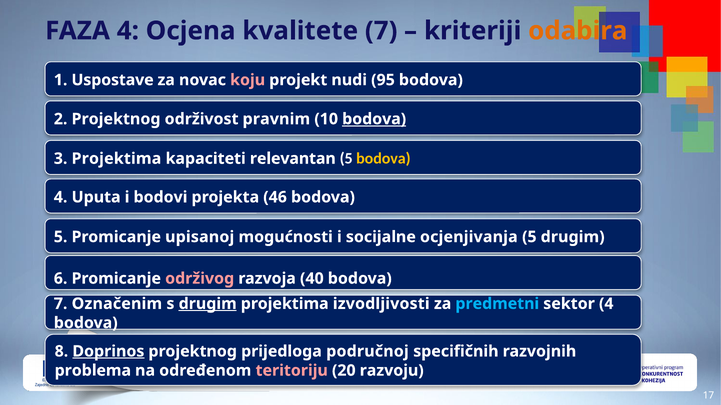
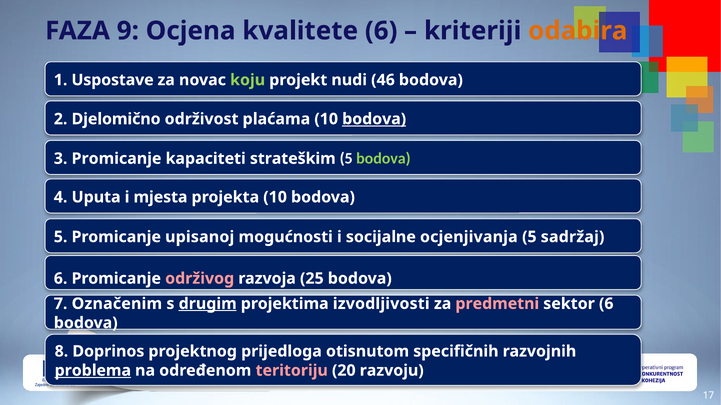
FAZA 4: 4 -> 9
kvalitete 7: 7 -> 6
koju colour: pink -> light green
95: 95 -> 46
2 Projektnog: Projektnog -> Djelomično
pravnim: pravnim -> plaćama
3 Projektima: Projektima -> Promicanje
relevantan: relevantan -> strateškim
bodova at (383, 159) colour: yellow -> light green
bodovi: bodovi -> mjesta
projekta 46: 46 -> 10
5 drugim: drugim -> sadržaj
40: 40 -> 25
predmetni colour: light blue -> pink
sektor 4: 4 -> 6
Doprinos underline: present -> none
područnoj: područnoj -> otisnutom
problema underline: none -> present
